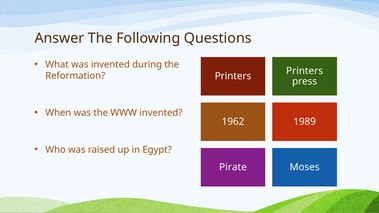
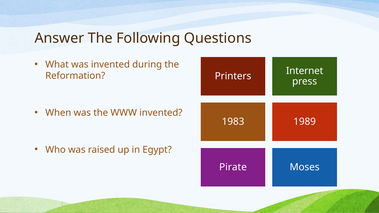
Printers at (305, 71): Printers -> Internet
1962: 1962 -> 1983
